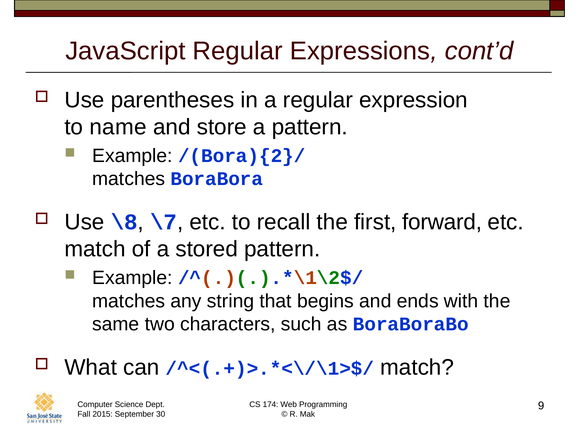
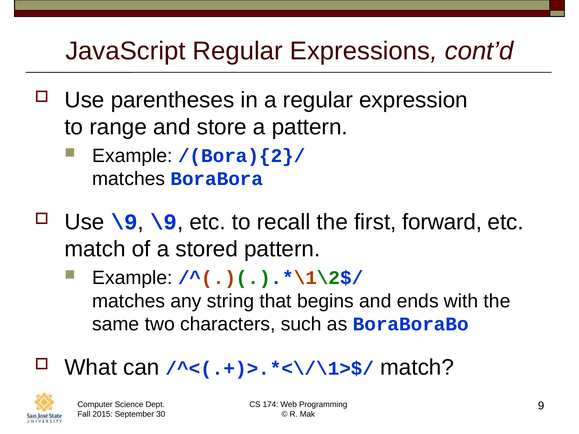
name: name -> range
Use \8: \8 -> \9
\7 at (164, 222): \7 -> \9
